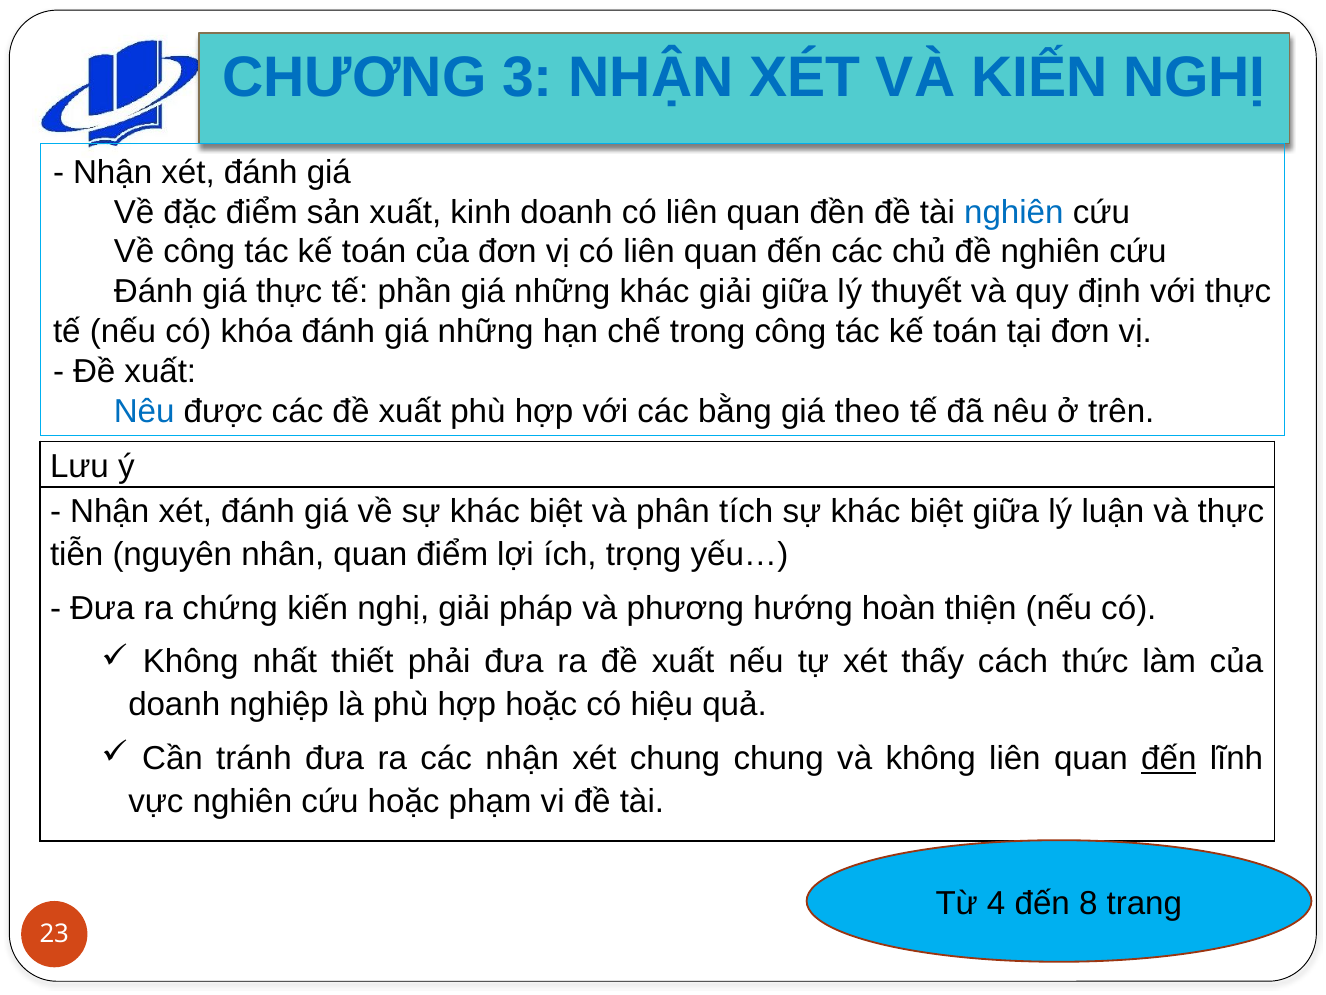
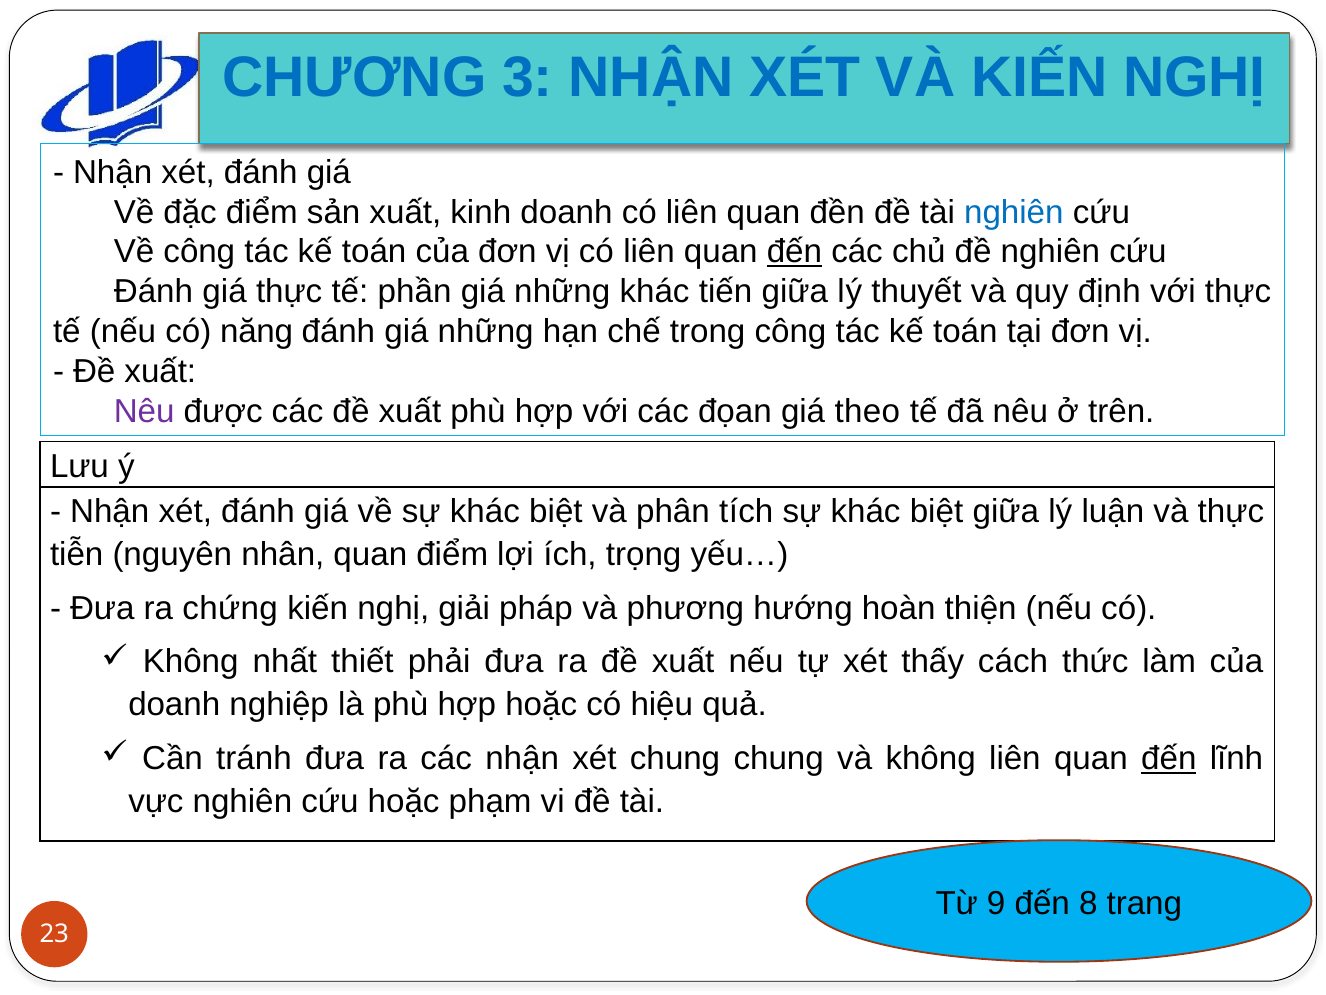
đến at (794, 252) underline: none -> present
khác giải: giải -> tiến
khóa: khóa -> năng
Nêu at (144, 411) colour: blue -> purple
bằng: bằng -> đọan
4: 4 -> 9
